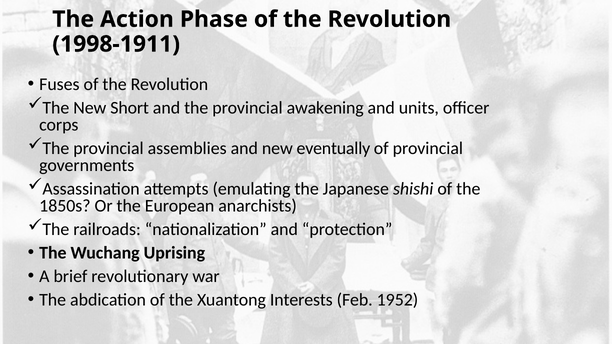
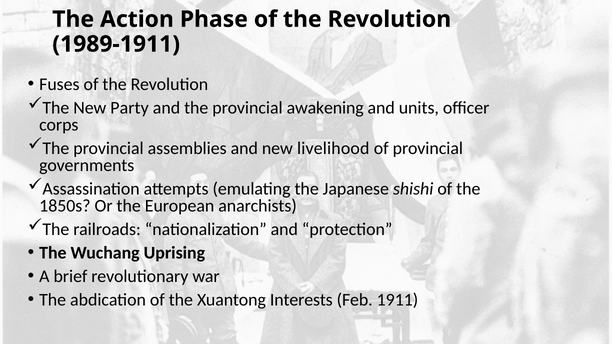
1998-1911: 1998-1911 -> 1989-1911
Short: Short -> Party
eventually: eventually -> livelihood
1952: 1952 -> 1911
